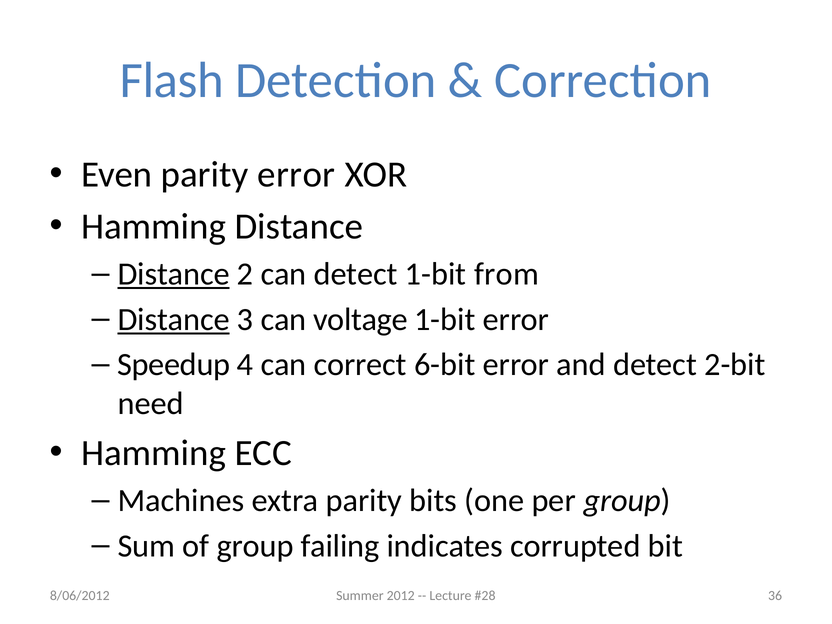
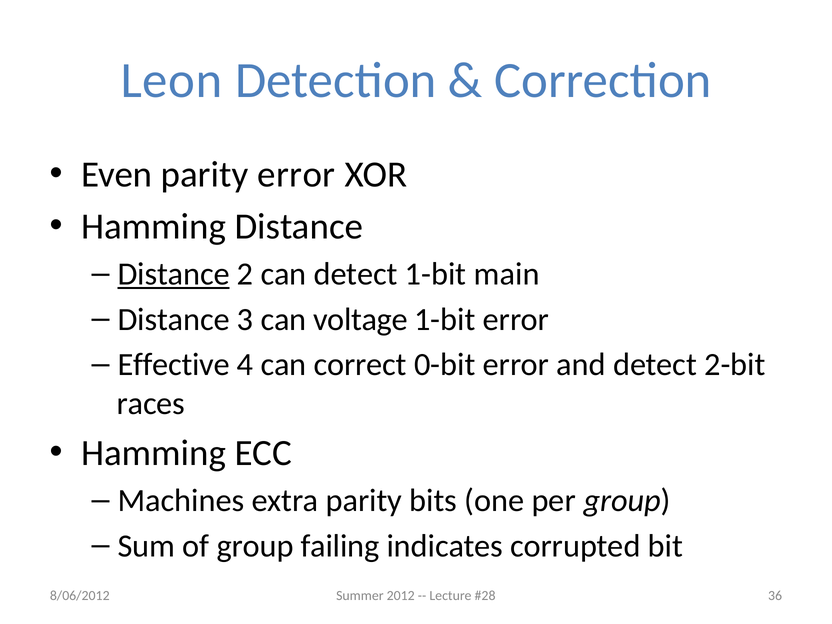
Flash: Flash -> Leon
from: from -> main
Distance at (174, 319) underline: present -> none
Speedup: Speedup -> Effective
6-bit: 6-bit -> 0-bit
need: need -> races
